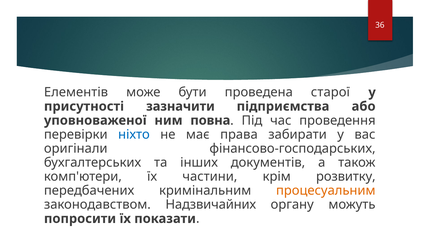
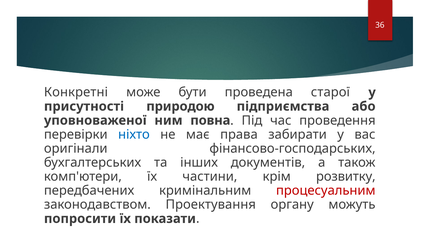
Елементів: Елементів -> Конкретні
зазначити: зазначити -> природою
процесуальним colour: orange -> red
Надзвичайних: Надзвичайних -> Проектування
